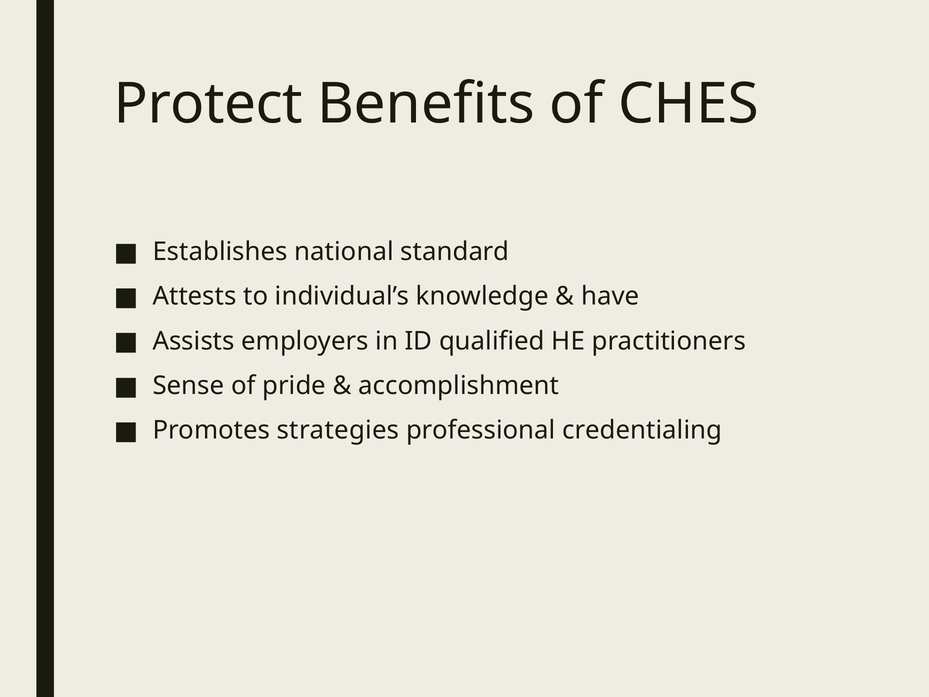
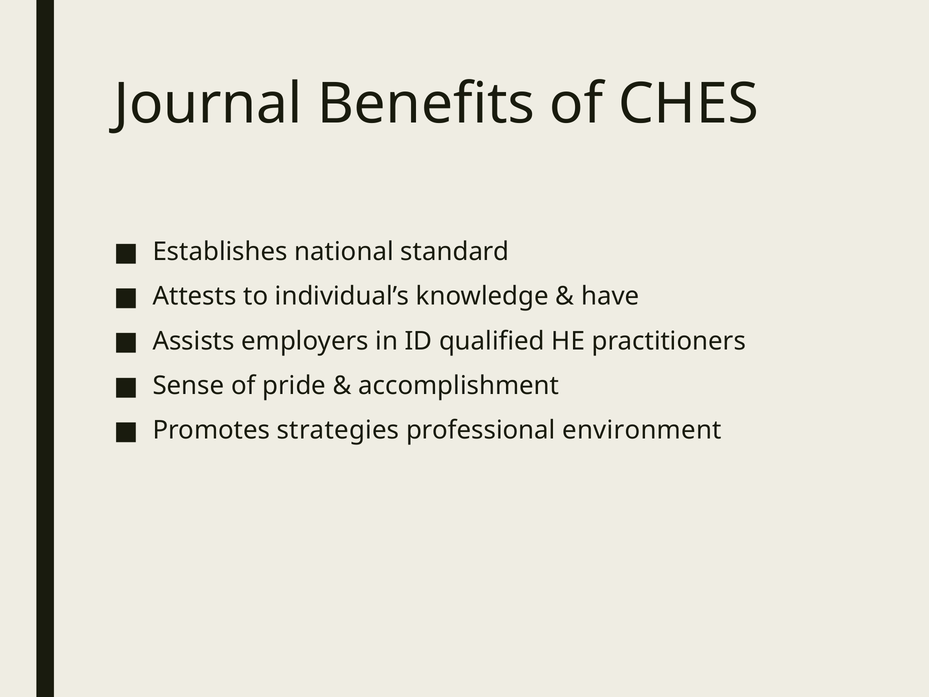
Protect: Protect -> Journal
credentialing: credentialing -> environment
